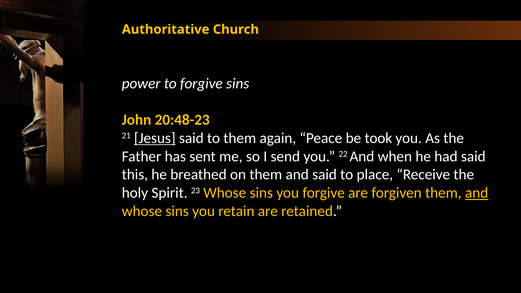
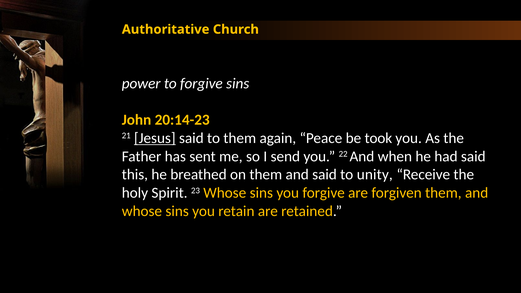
20:48-23: 20:48-23 -> 20:14-23
place: place -> unity
and at (477, 193) underline: present -> none
